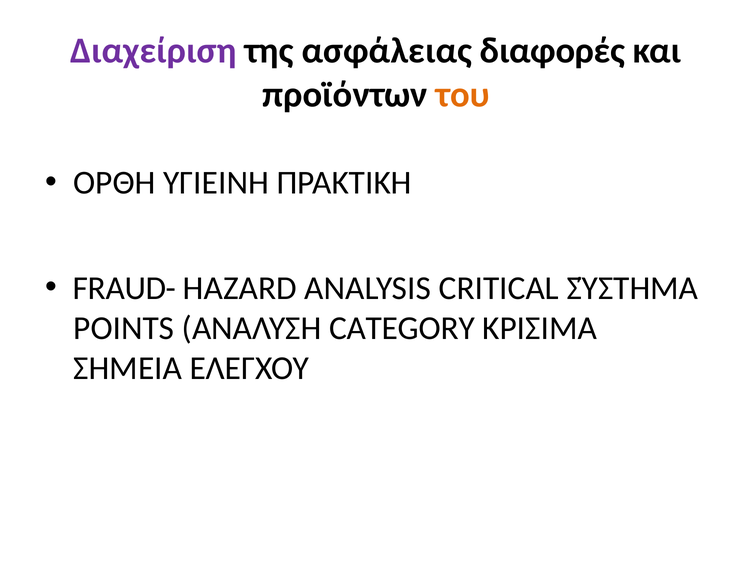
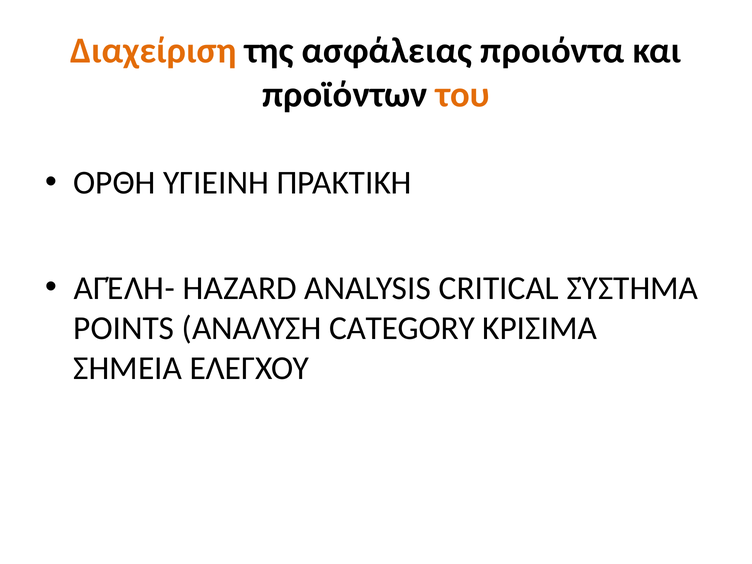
Διαχείριση colour: purple -> orange
διαφορές: διαφορές -> προιόντα
FRAUD-: FRAUD- -> ΑΓΈΛΗ-
